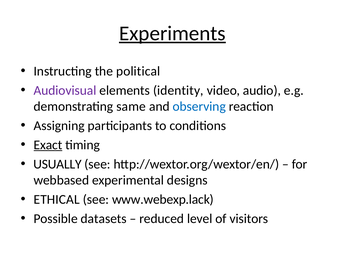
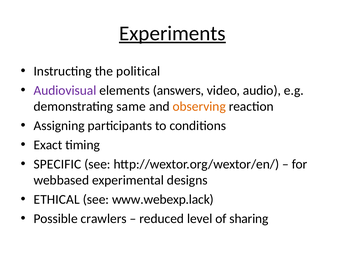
identity: identity -> answers
observing colour: blue -> orange
Exact underline: present -> none
USUALLY: USUALLY -> SPECIFIC
datasets: datasets -> crawlers
visitors: visitors -> sharing
